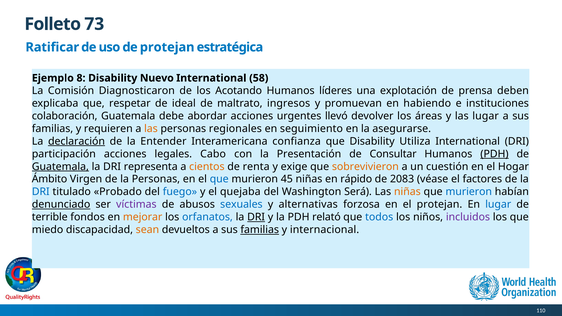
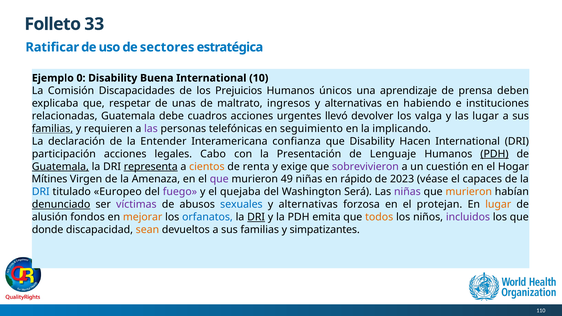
73: 73 -> 33
de protejan: protejan -> sectores
8: 8 -> 0
Nuevo: Nuevo -> Buena
58: 58 -> 10
Diagnosticaron: Diagnosticaron -> Discapacidades
Acotando: Acotando -> Prejuicios
líderes: líderes -> únicos
explotación: explotación -> aprendizaje
ideal: ideal -> unas
promuevan at (353, 103): promuevan -> alternativas
colaboración: colaboración -> relacionadas
abordar: abordar -> cuadros
áreas: áreas -> valga
familias at (53, 129) underline: none -> present
las at (151, 129) colour: orange -> purple
regionales: regionales -> telefónicas
asegurarse: asegurarse -> implicando
declaración underline: present -> none
Utiliza: Utiliza -> Hacen
Consultar: Consultar -> Lenguaje
representa underline: none -> present
sobrevivieron colour: orange -> purple
Ámbito: Ámbito -> Mítines
la Personas: Personas -> Amenaza
que at (219, 179) colour: blue -> purple
45: 45 -> 49
2083: 2083 -> 2023
factores: factores -> capaces
Probado: Probado -> Europeo
fuego colour: blue -> purple
niñas at (407, 192) colour: orange -> purple
murieron at (469, 192) colour: blue -> orange
lugar at (498, 205) colour: blue -> orange
terrible: terrible -> alusión
relató: relató -> emita
todos colour: blue -> orange
miedo: miedo -> donde
familias at (260, 230) underline: present -> none
internacional: internacional -> simpatizantes
